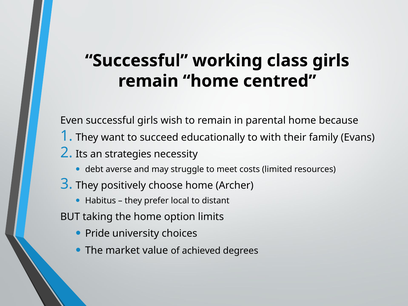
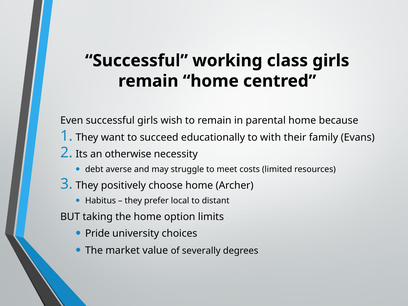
strategies: strategies -> otherwise
achieved: achieved -> severally
